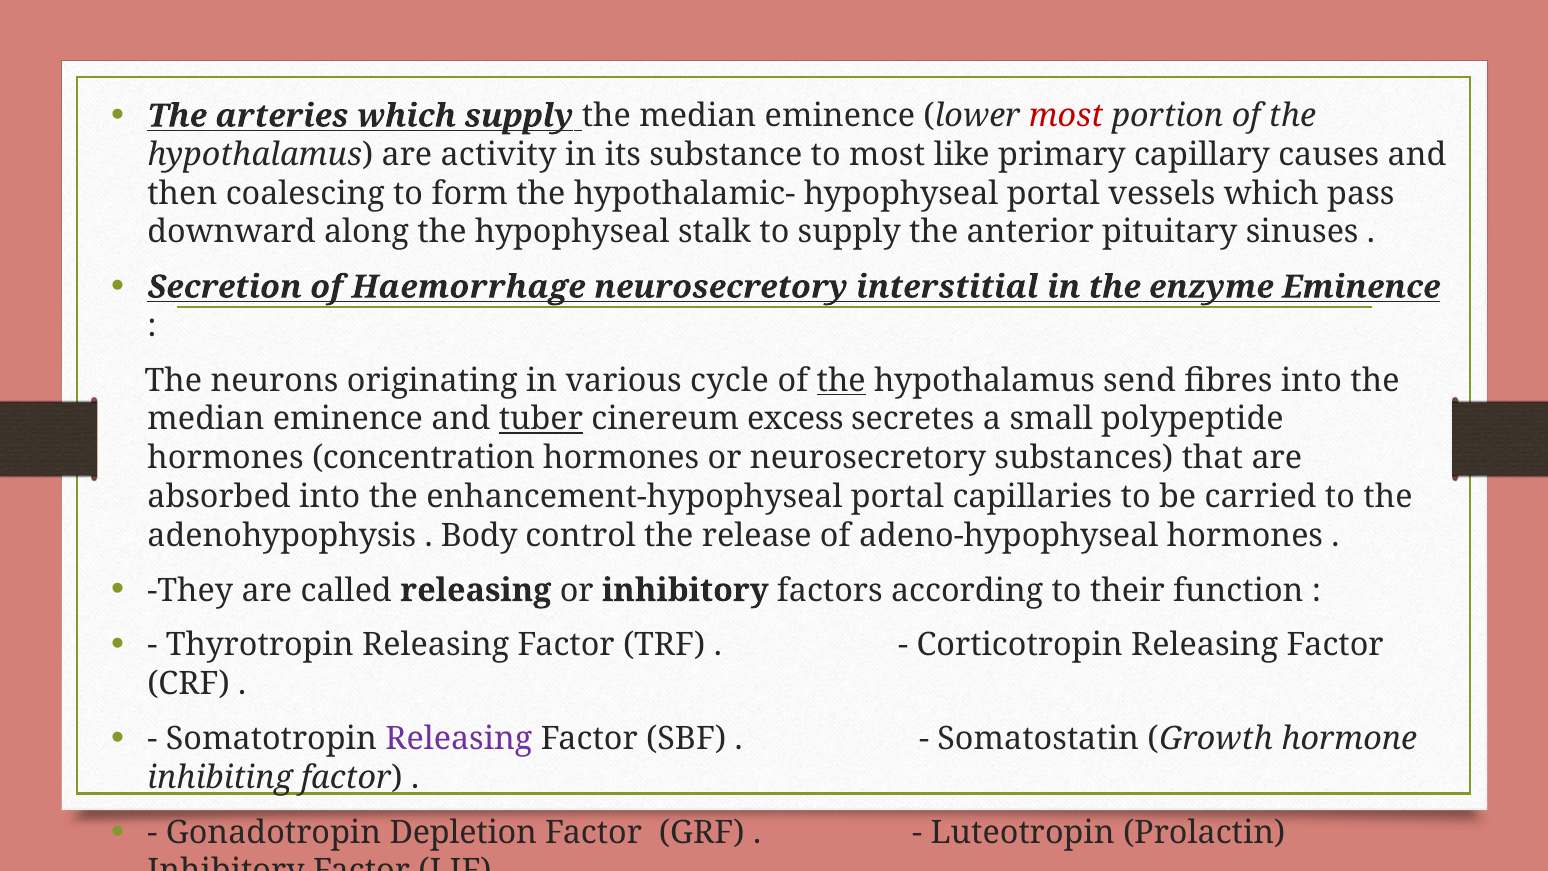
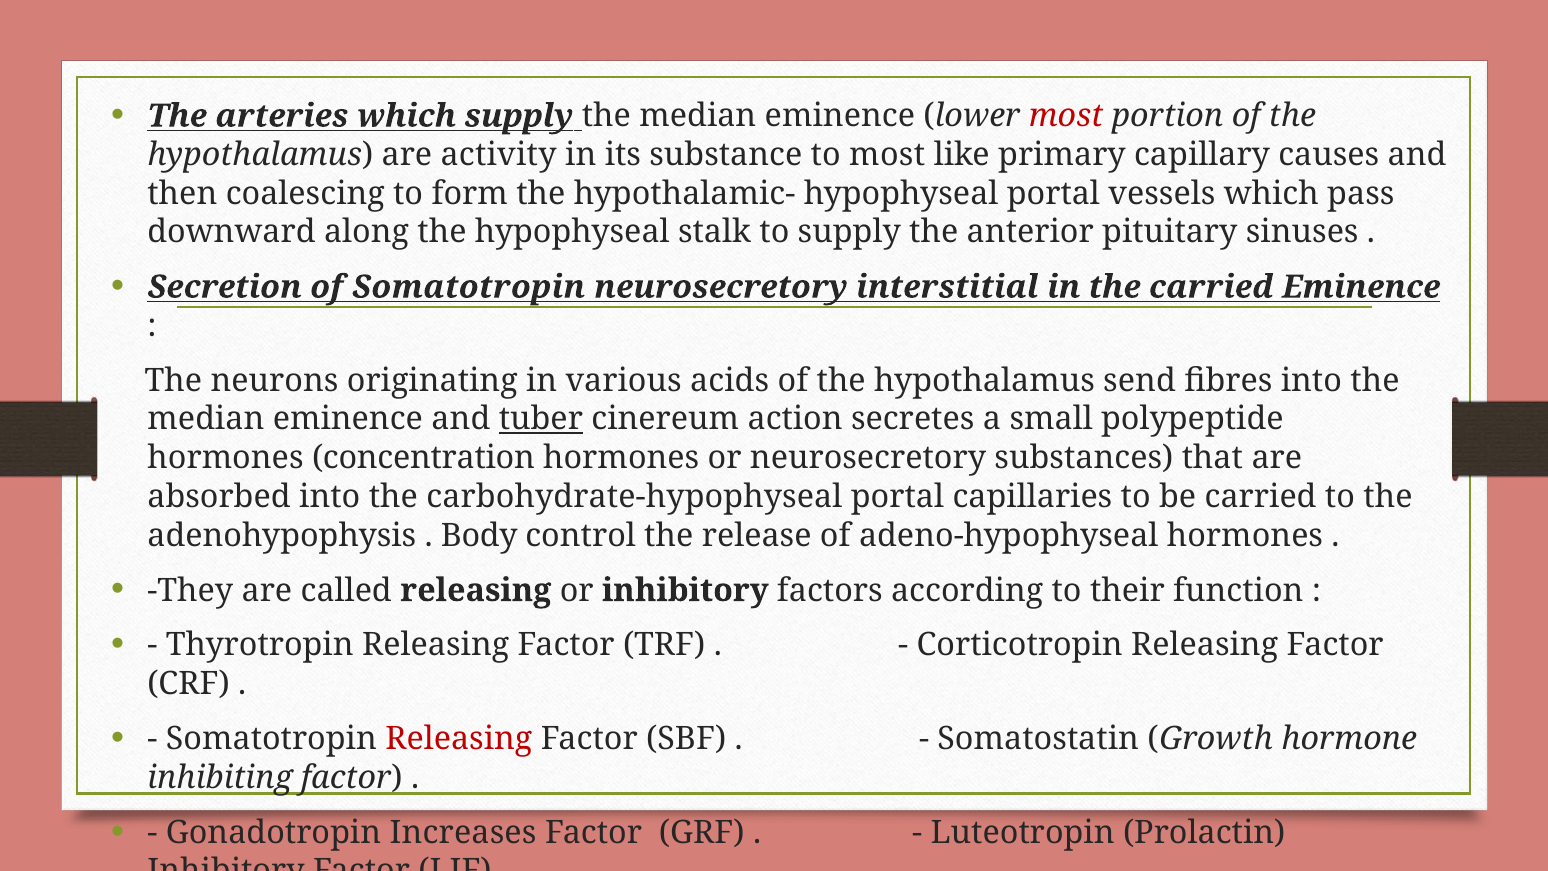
of Haemorrhage: Haemorrhage -> Somatotropin
the enzyme: enzyme -> carried
cycle: cycle -> acids
the at (841, 380) underline: present -> none
excess: excess -> action
enhancement-hypophyseal: enhancement-hypophyseal -> carbohydrate-hypophyseal
Releasing at (459, 739) colour: purple -> red
Depletion: Depletion -> Increases
